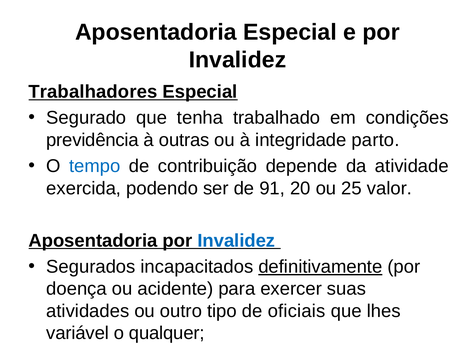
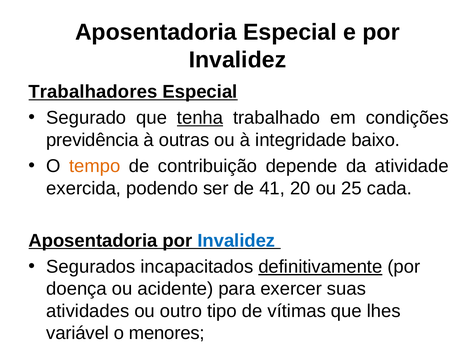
tenha underline: none -> present
parto: parto -> baixo
tempo colour: blue -> orange
91: 91 -> 41
valor: valor -> cada
oficiais: oficiais -> vítimas
qualquer: qualquer -> menores
